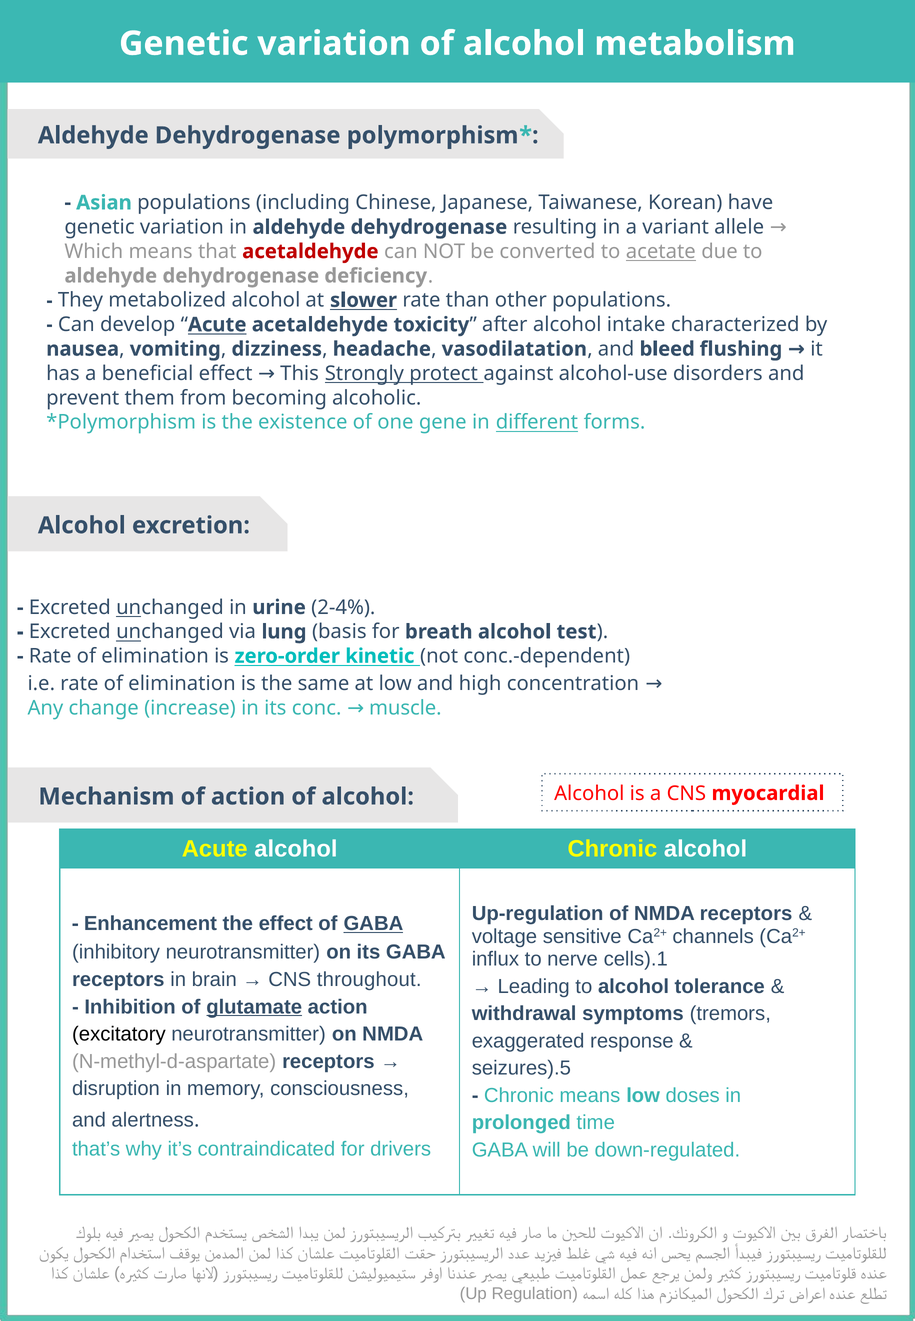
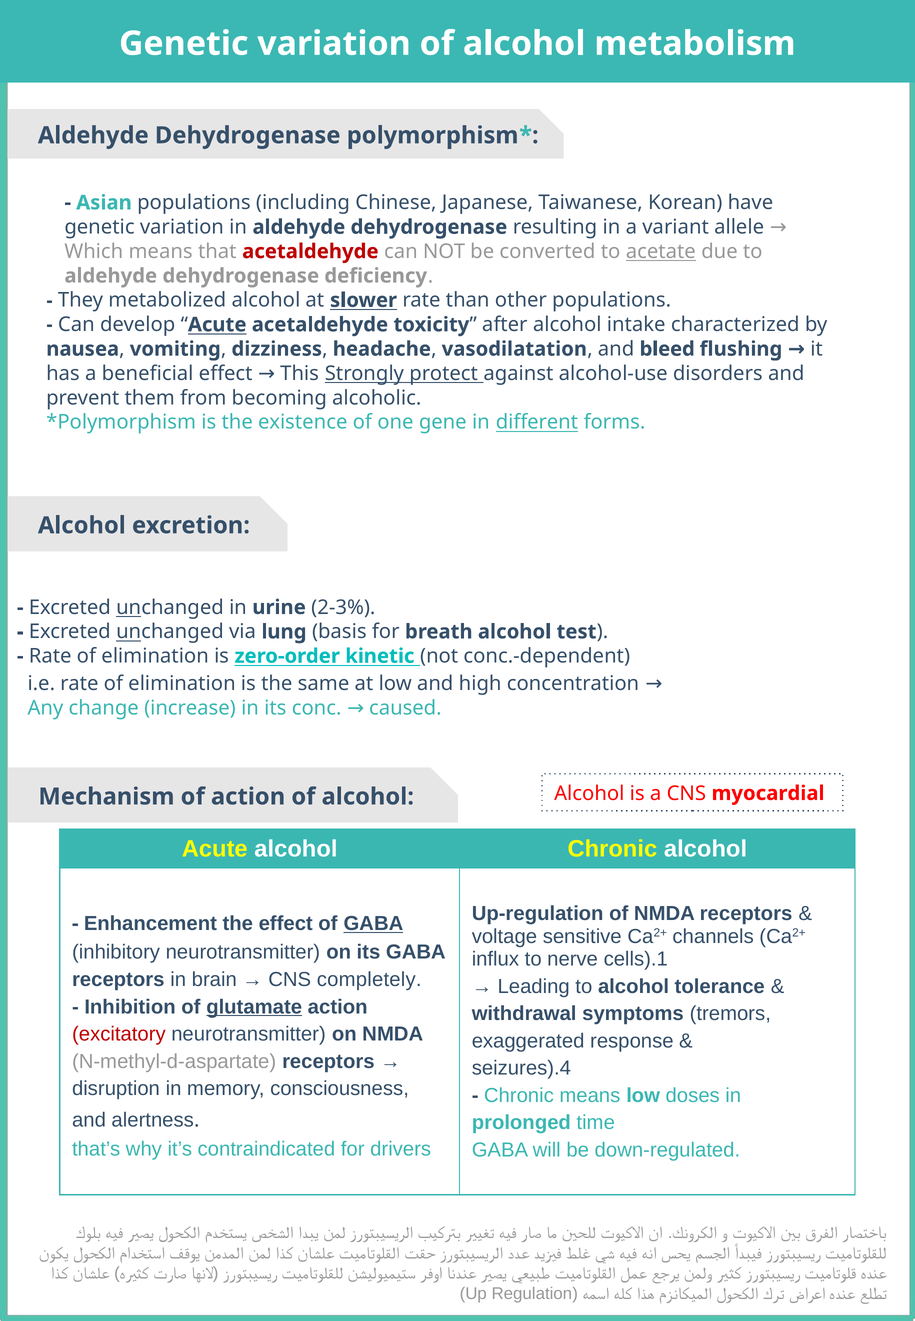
2-4%: 2-4% -> 2-3%
muscle: muscle -> caused
throughout: throughout -> completely
excitatory colour: black -> red
seizures).5: seizures).5 -> seizures).4
